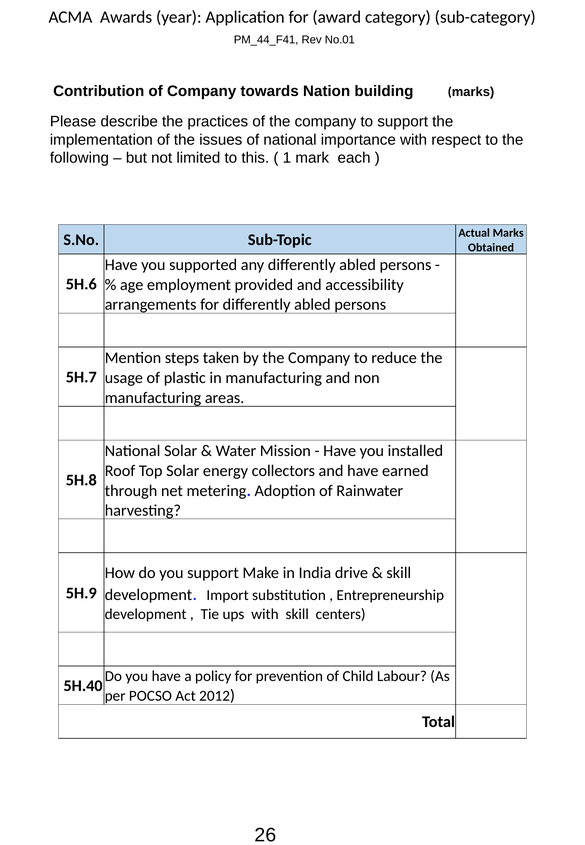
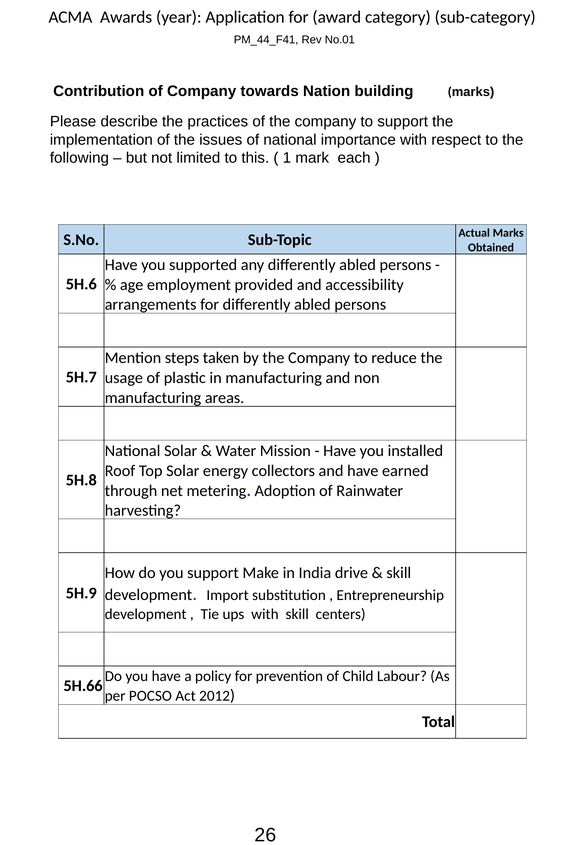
5H.40: 5H.40 -> 5H.66
